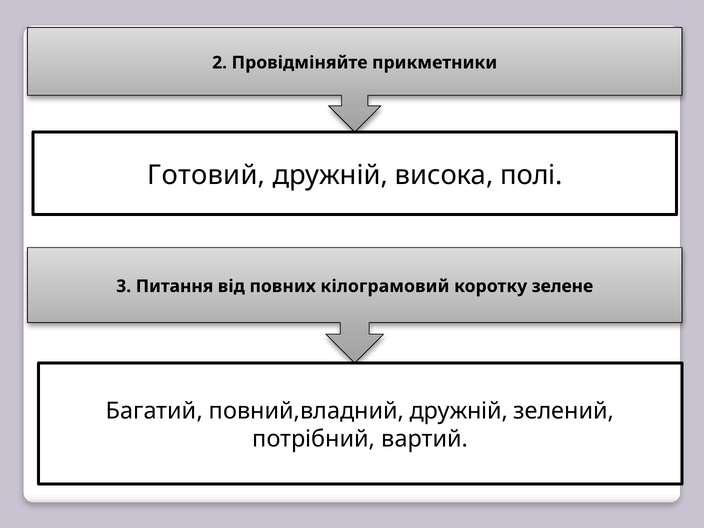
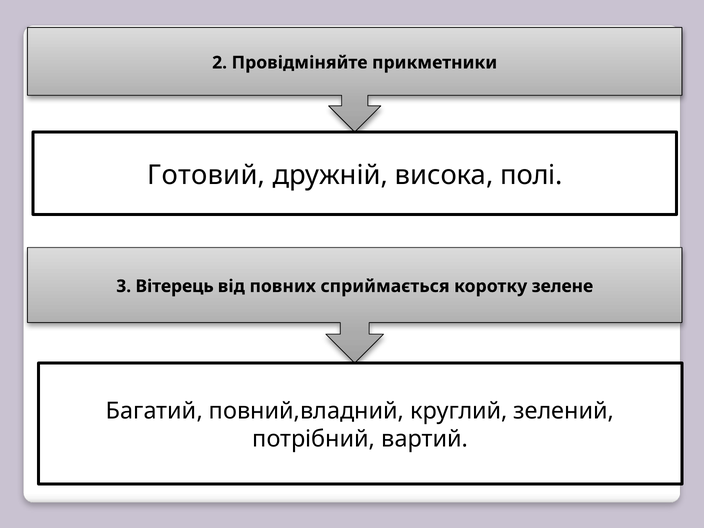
Питання: Питання -> Вітерець
кілограмовий: кілограмовий -> сприймається
повний,владний дружній: дружній -> круглий
